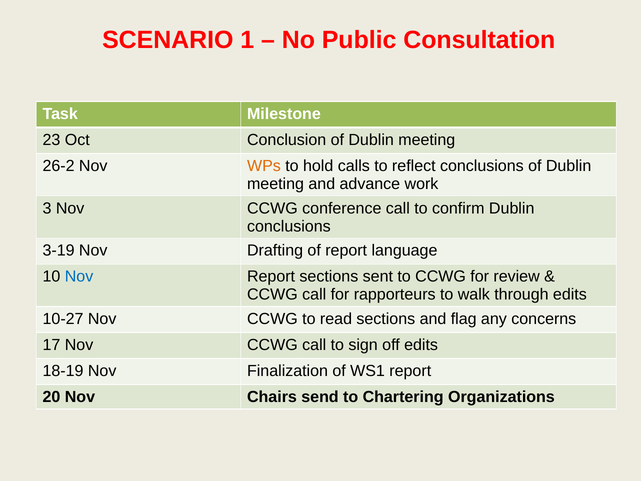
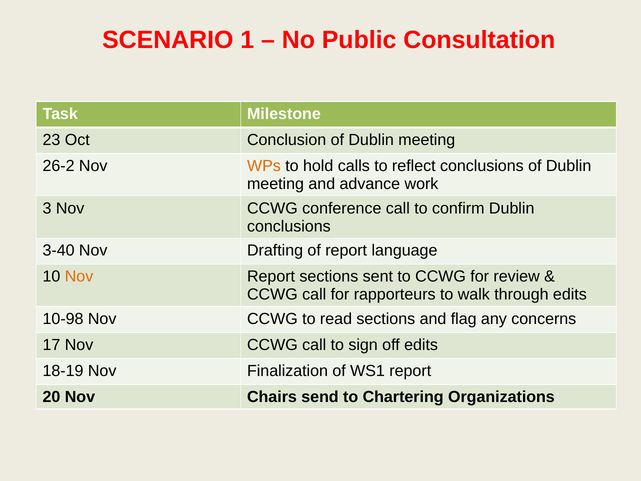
3-19: 3-19 -> 3-40
Nov at (79, 276) colour: blue -> orange
10-27: 10-27 -> 10-98
